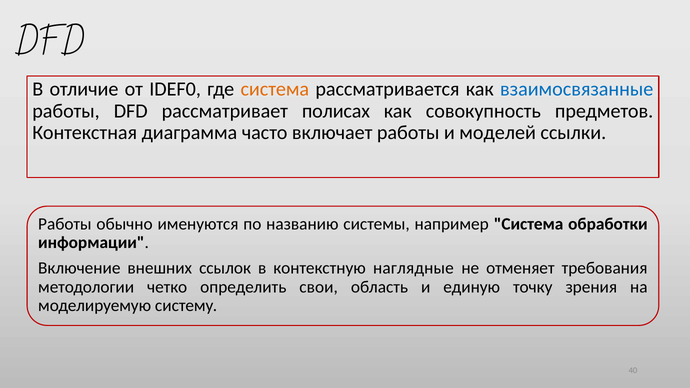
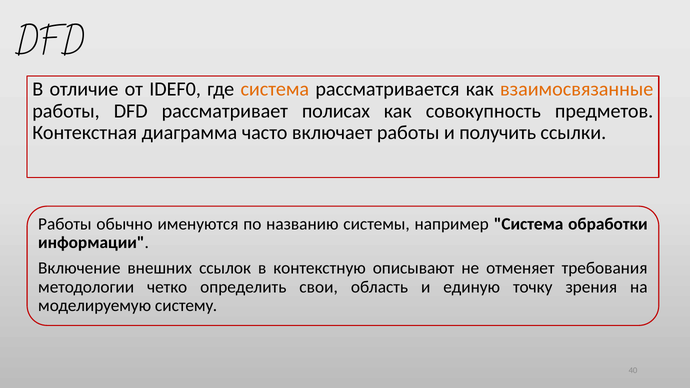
взаимосвязанные colour: blue -> orange
моделей: моделей -> получить
наглядные: наглядные -> описывают
